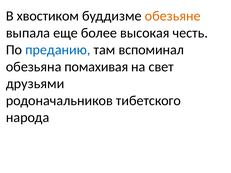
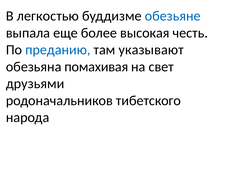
хвостиком: хвостиком -> легкостью
обезьяне colour: orange -> blue
вспоминал: вспоминал -> указывают
